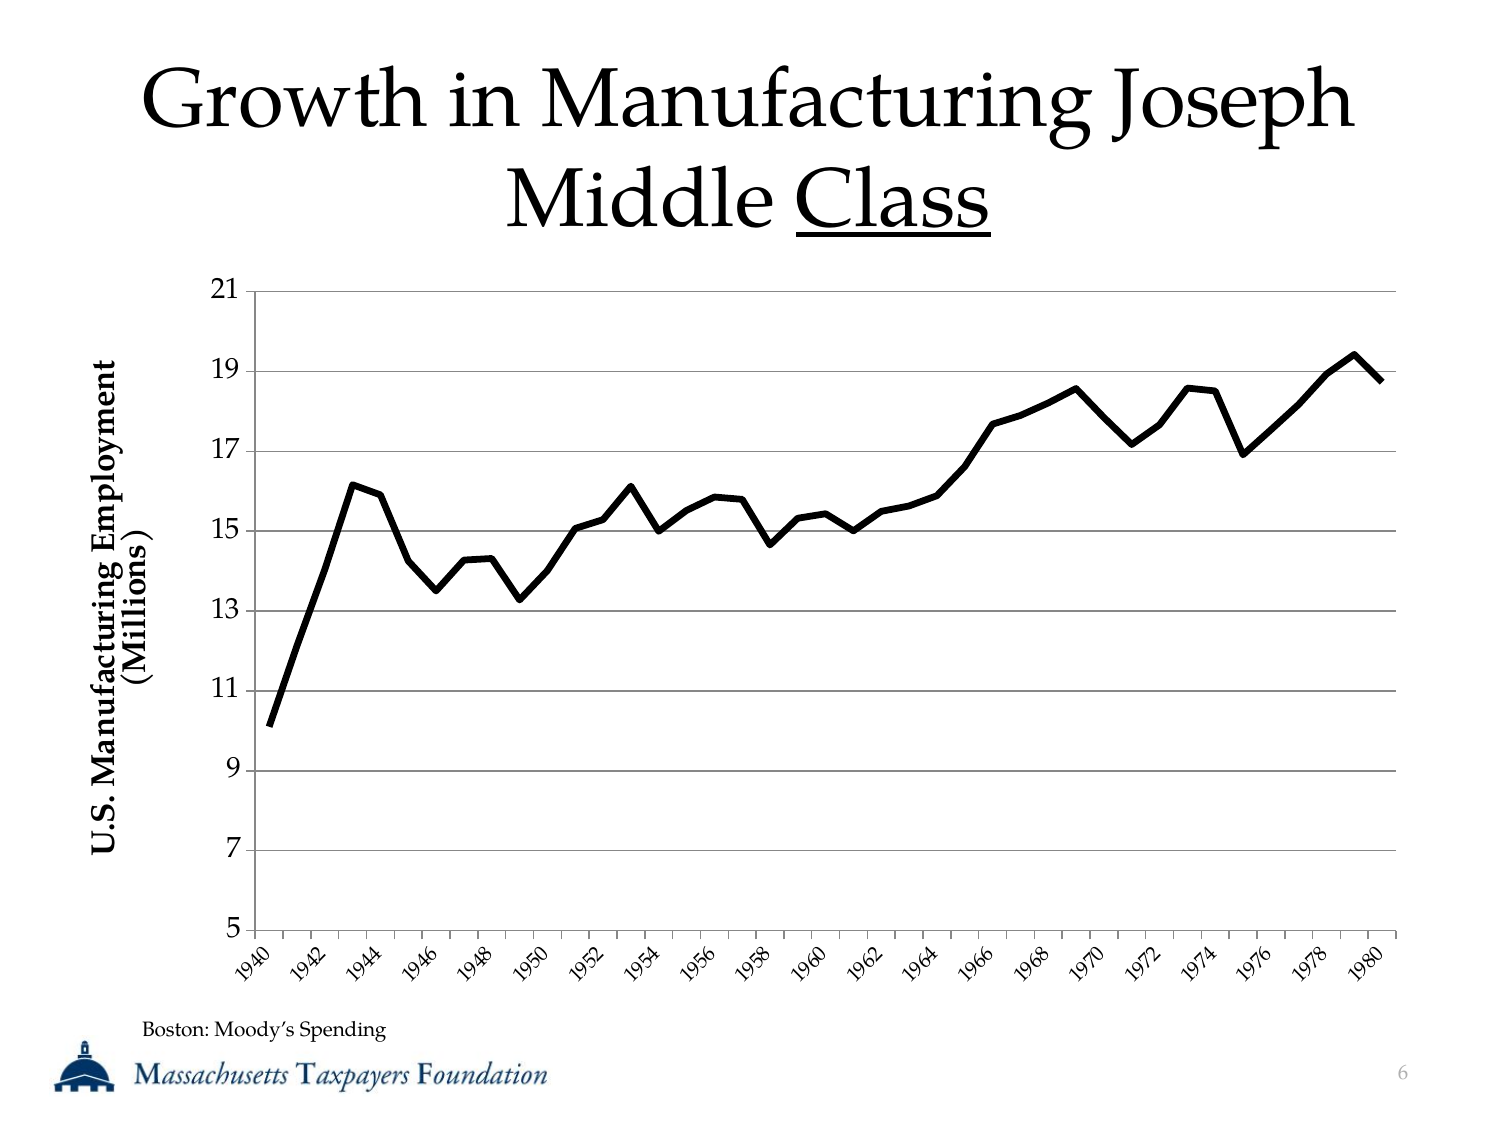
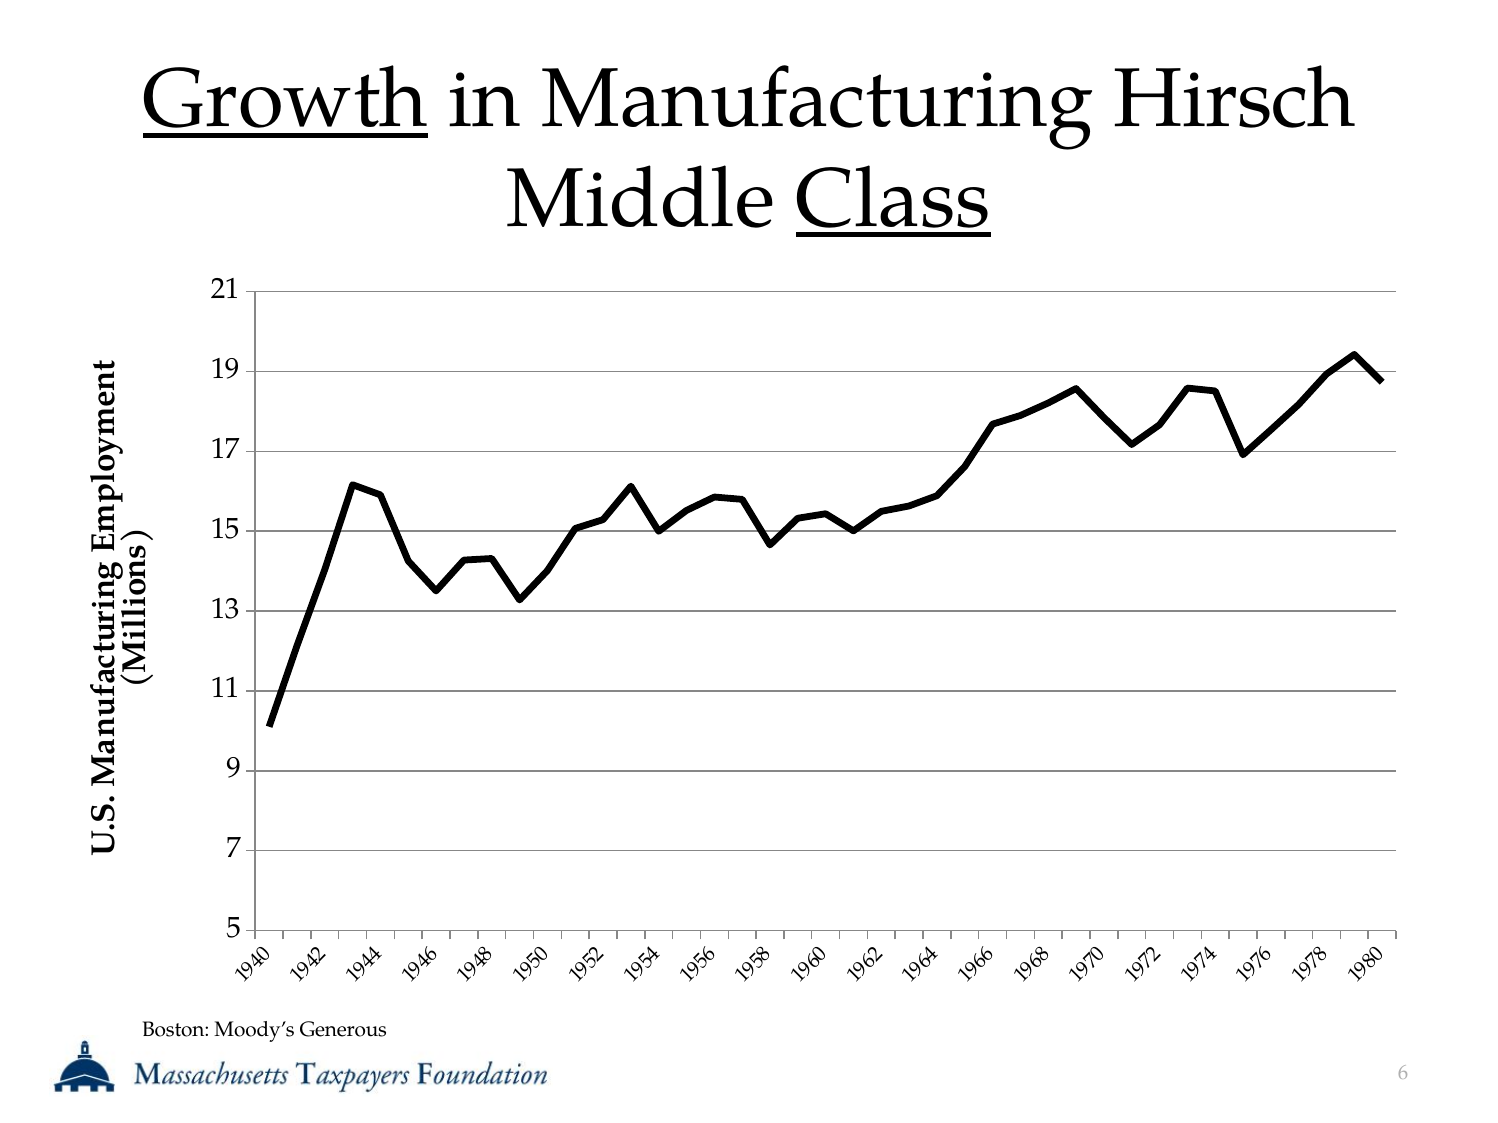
Growth underline: none -> present
Joseph: Joseph -> Hirsch
Spending: Spending -> Generous
